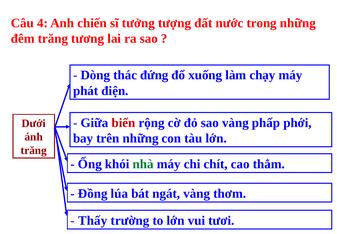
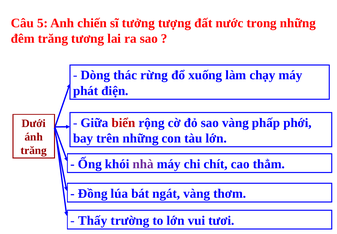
4: 4 -> 5
đứng: đứng -> rừng
nhà colour: green -> purple
